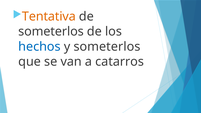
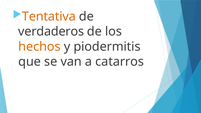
someterlos at (51, 31): someterlos -> verdaderos
hechos colour: blue -> orange
y someterlos: someterlos -> piodermitis
